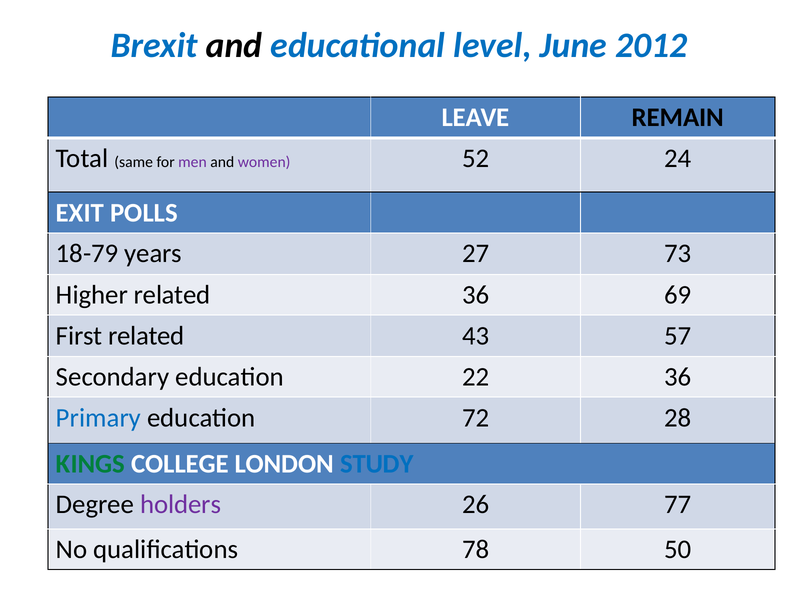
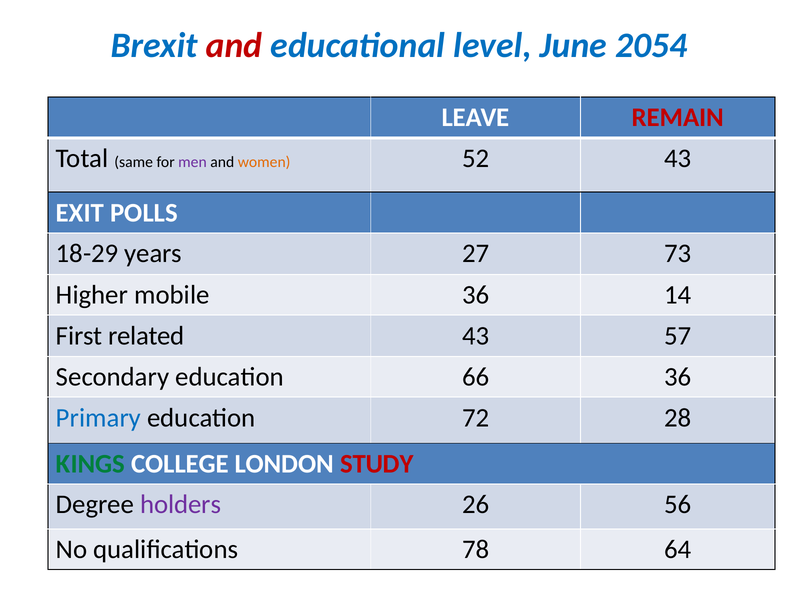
and at (234, 46) colour: black -> red
2012: 2012 -> 2054
REMAIN colour: black -> red
women colour: purple -> orange
52 24: 24 -> 43
18-79: 18-79 -> 18-29
Higher related: related -> mobile
69: 69 -> 14
22: 22 -> 66
STUDY colour: blue -> red
77: 77 -> 56
50: 50 -> 64
